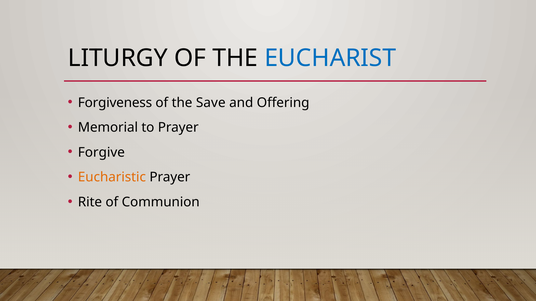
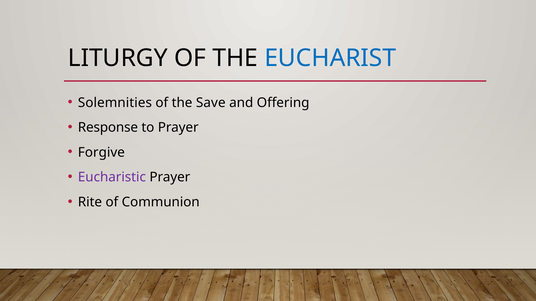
Forgiveness: Forgiveness -> Solemnities
Memorial: Memorial -> Response
Eucharistic colour: orange -> purple
